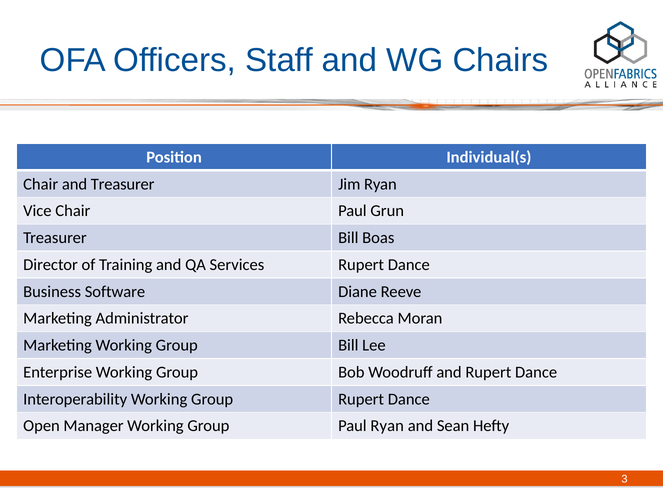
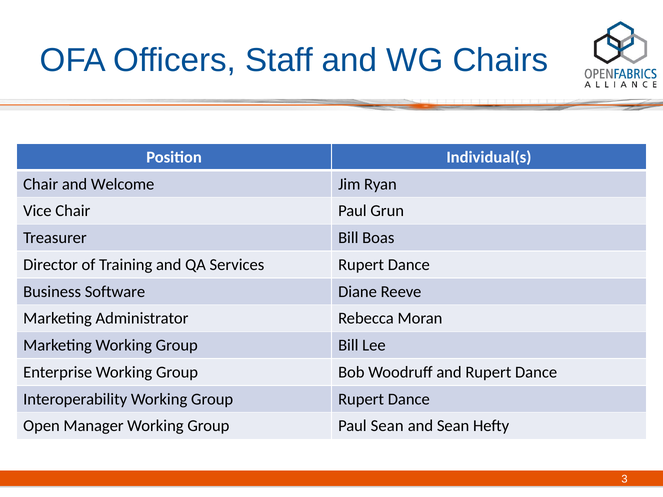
and Treasurer: Treasurer -> Welcome
Paul Ryan: Ryan -> Sean
